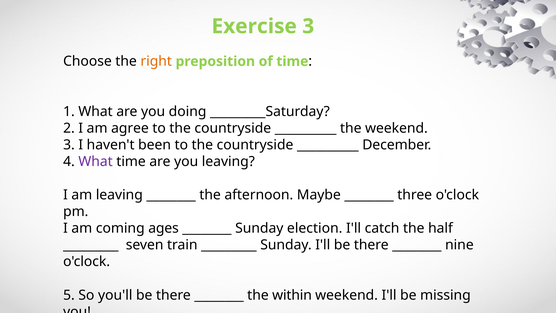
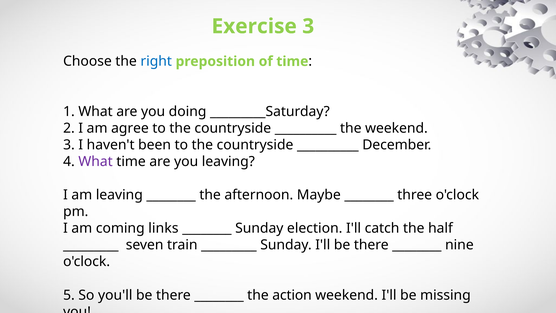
right colour: orange -> blue
ages: ages -> links
within: within -> action
